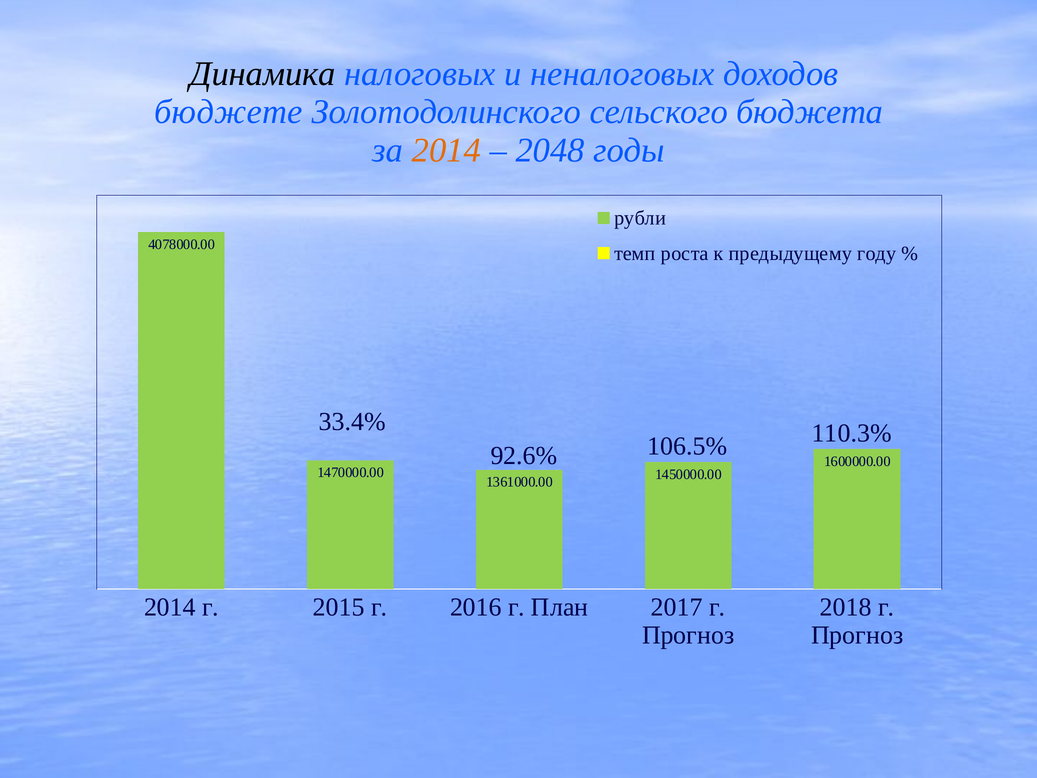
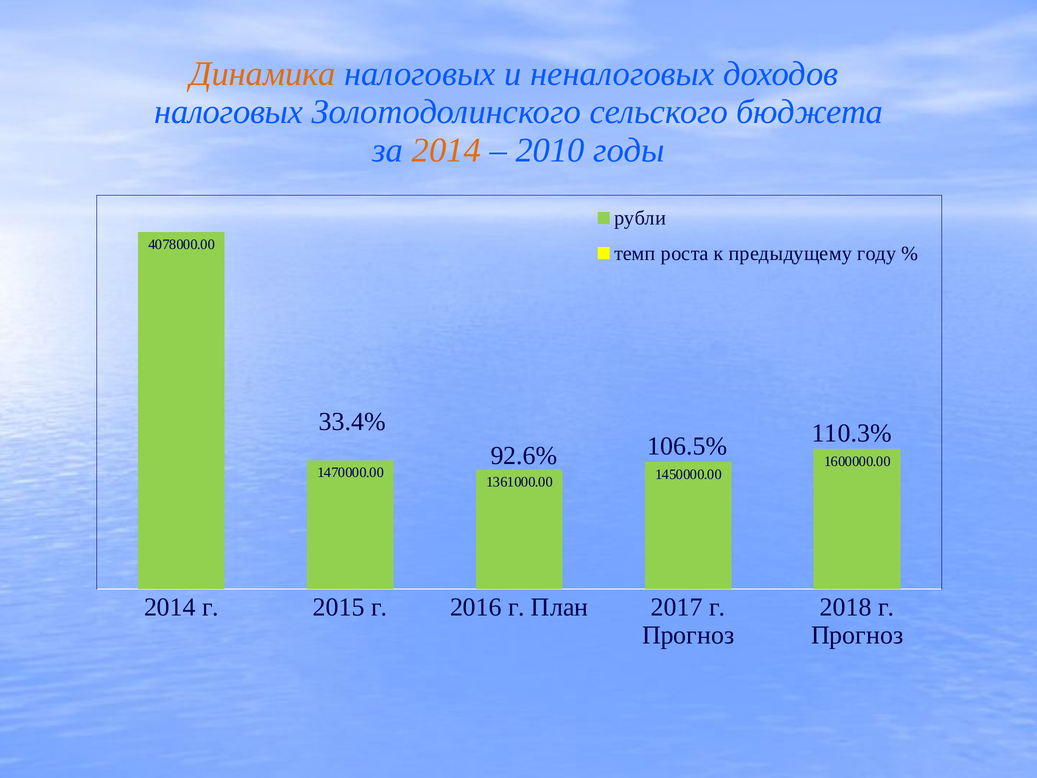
Динамика colour: black -> orange
бюджете at (229, 112): бюджете -> налоговых
2048: 2048 -> 2010
